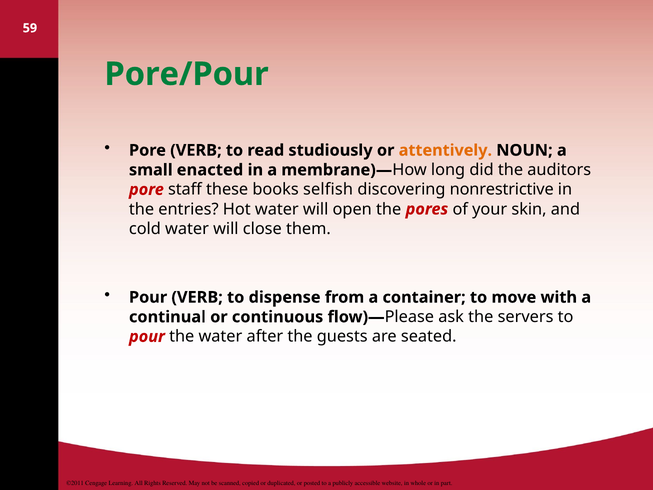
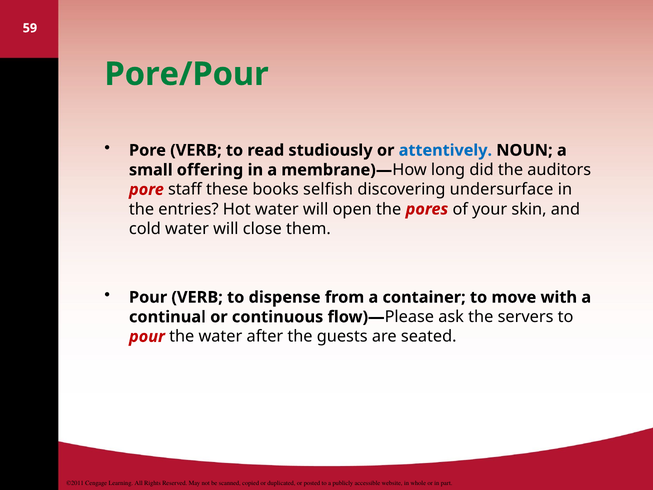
attentively colour: orange -> blue
enacted: enacted -> offering
nonrestrictive: nonrestrictive -> undersurface
